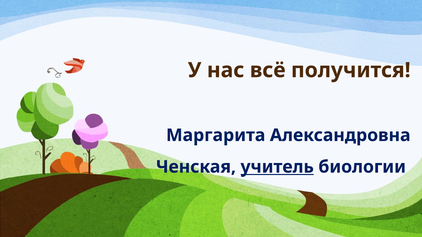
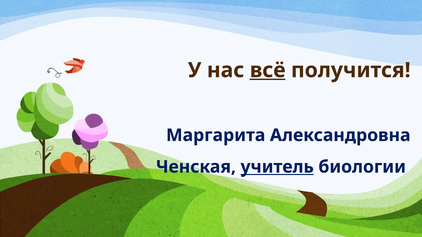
всё underline: none -> present
